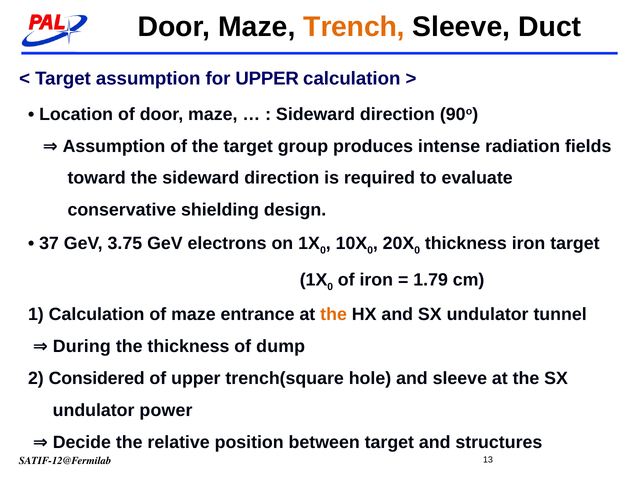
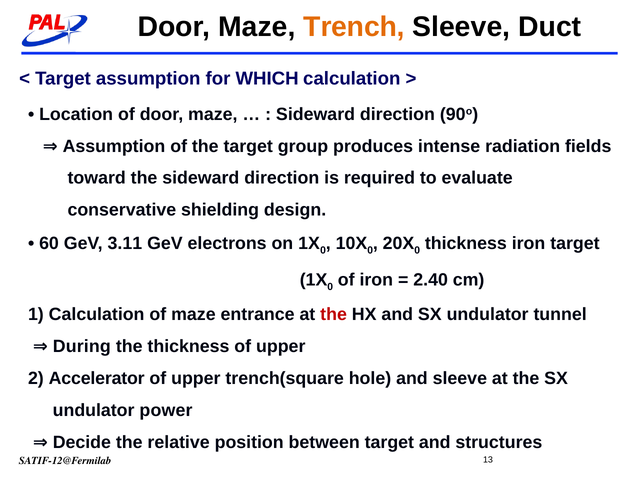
for UPPER: UPPER -> WHICH
37: 37 -> 60
3.75: 3.75 -> 3.11
1.79: 1.79 -> 2.40
the at (334, 315) colour: orange -> red
thickness of dump: dump -> upper
Considered: Considered -> Accelerator
